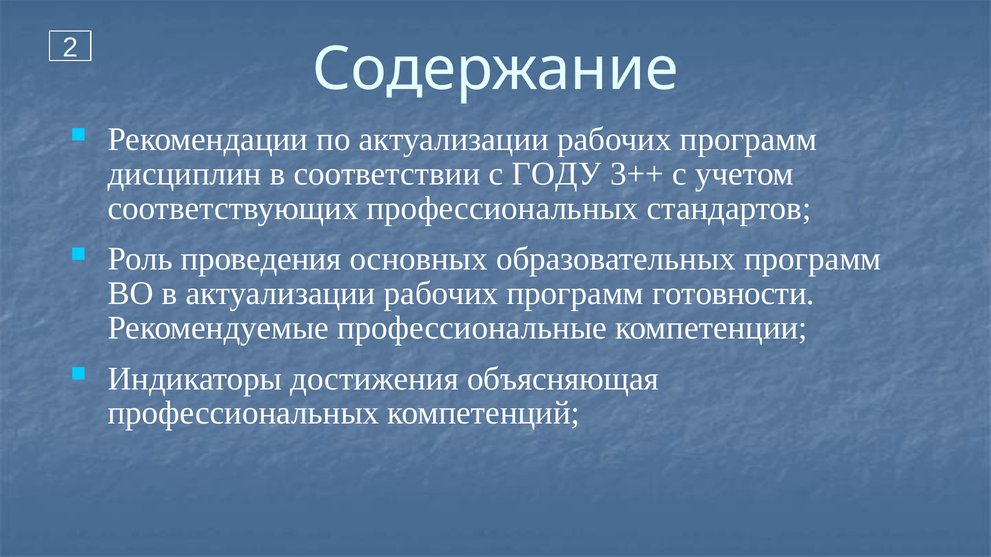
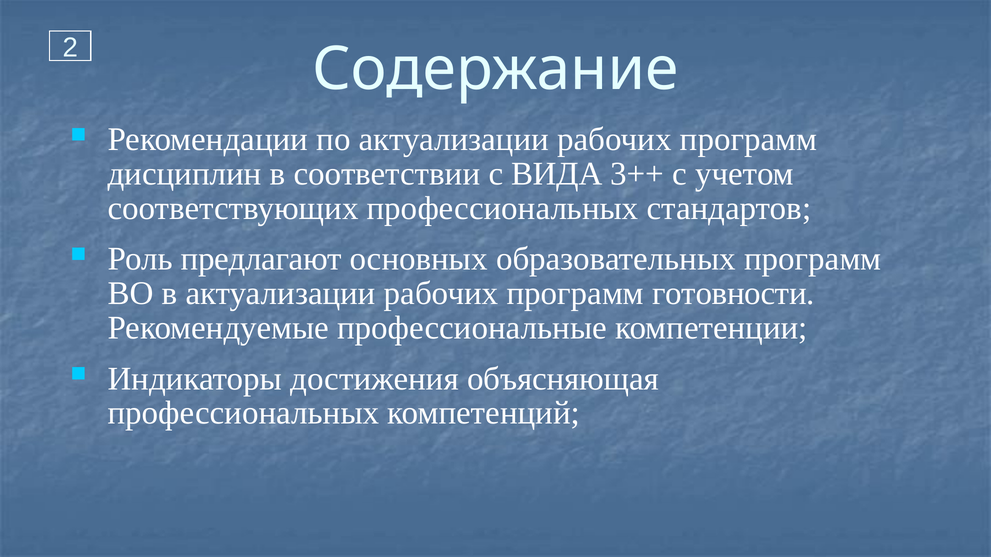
ГОДУ: ГОДУ -> ВИДА
проведения: проведения -> предлагают
